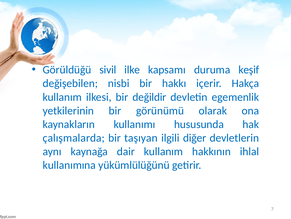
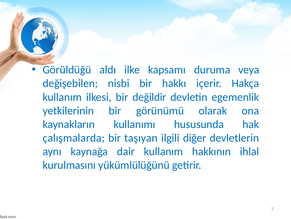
sivil: sivil -> aldı
keşif: keşif -> veya
kullanımına: kullanımına -> kurulmasını
